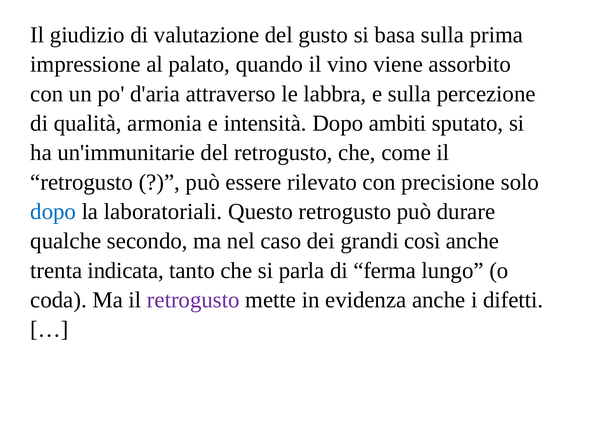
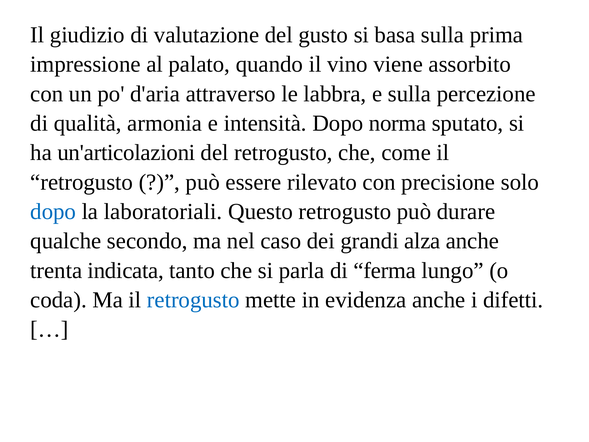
ambiti: ambiti -> norma
un'immunitarie: un'immunitarie -> un'articolazioni
così: così -> alza
retrogusto at (193, 300) colour: purple -> blue
